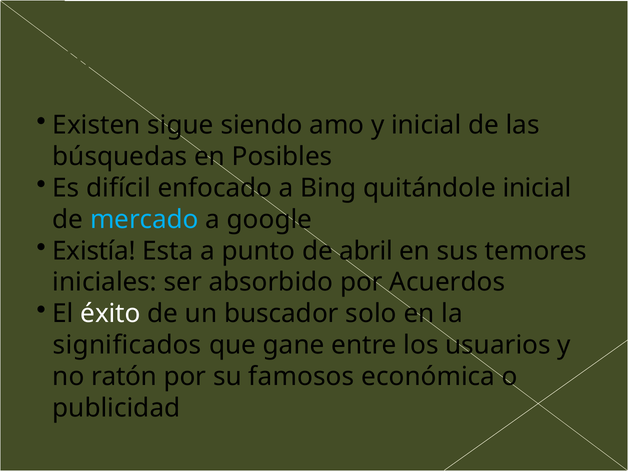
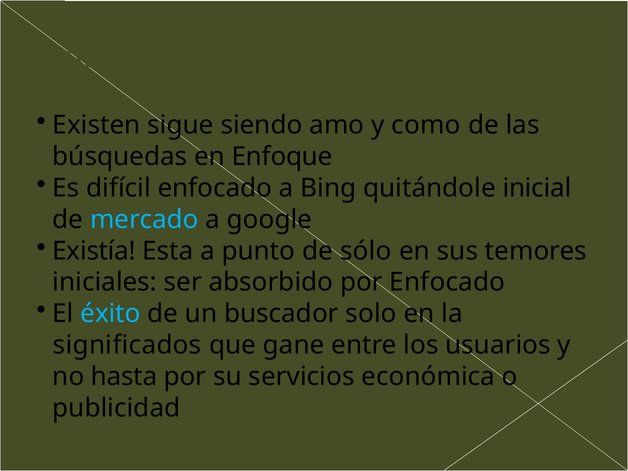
y inicial: inicial -> como
Posibles: Posibles -> Enfoque
abril: abril -> sólo
por Acuerdos: Acuerdos -> Enfocado
éxito colour: white -> light blue
ratón: ratón -> hasta
famosos: famosos -> servicios
